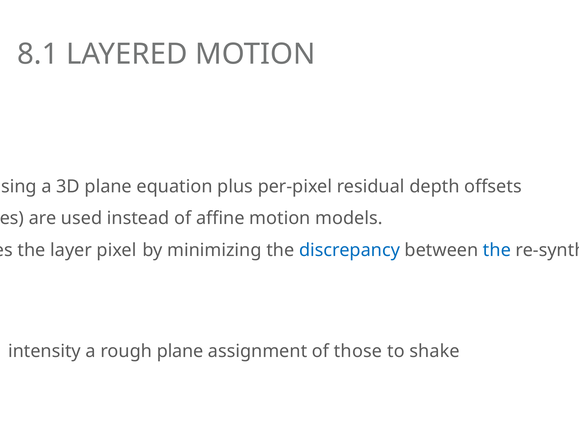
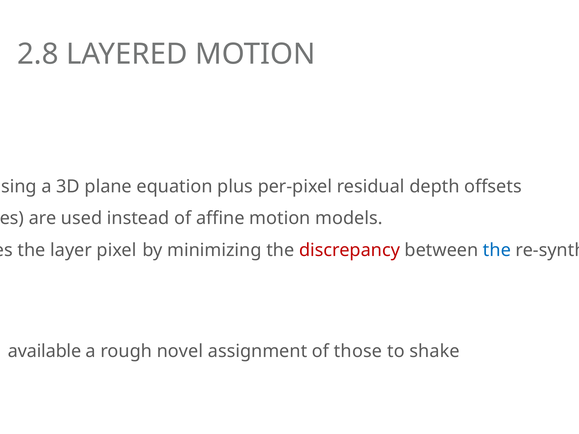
8.1: 8.1 -> 2.8
discrepancy colour: blue -> red
intensity: intensity -> available
rough plane: plane -> novel
